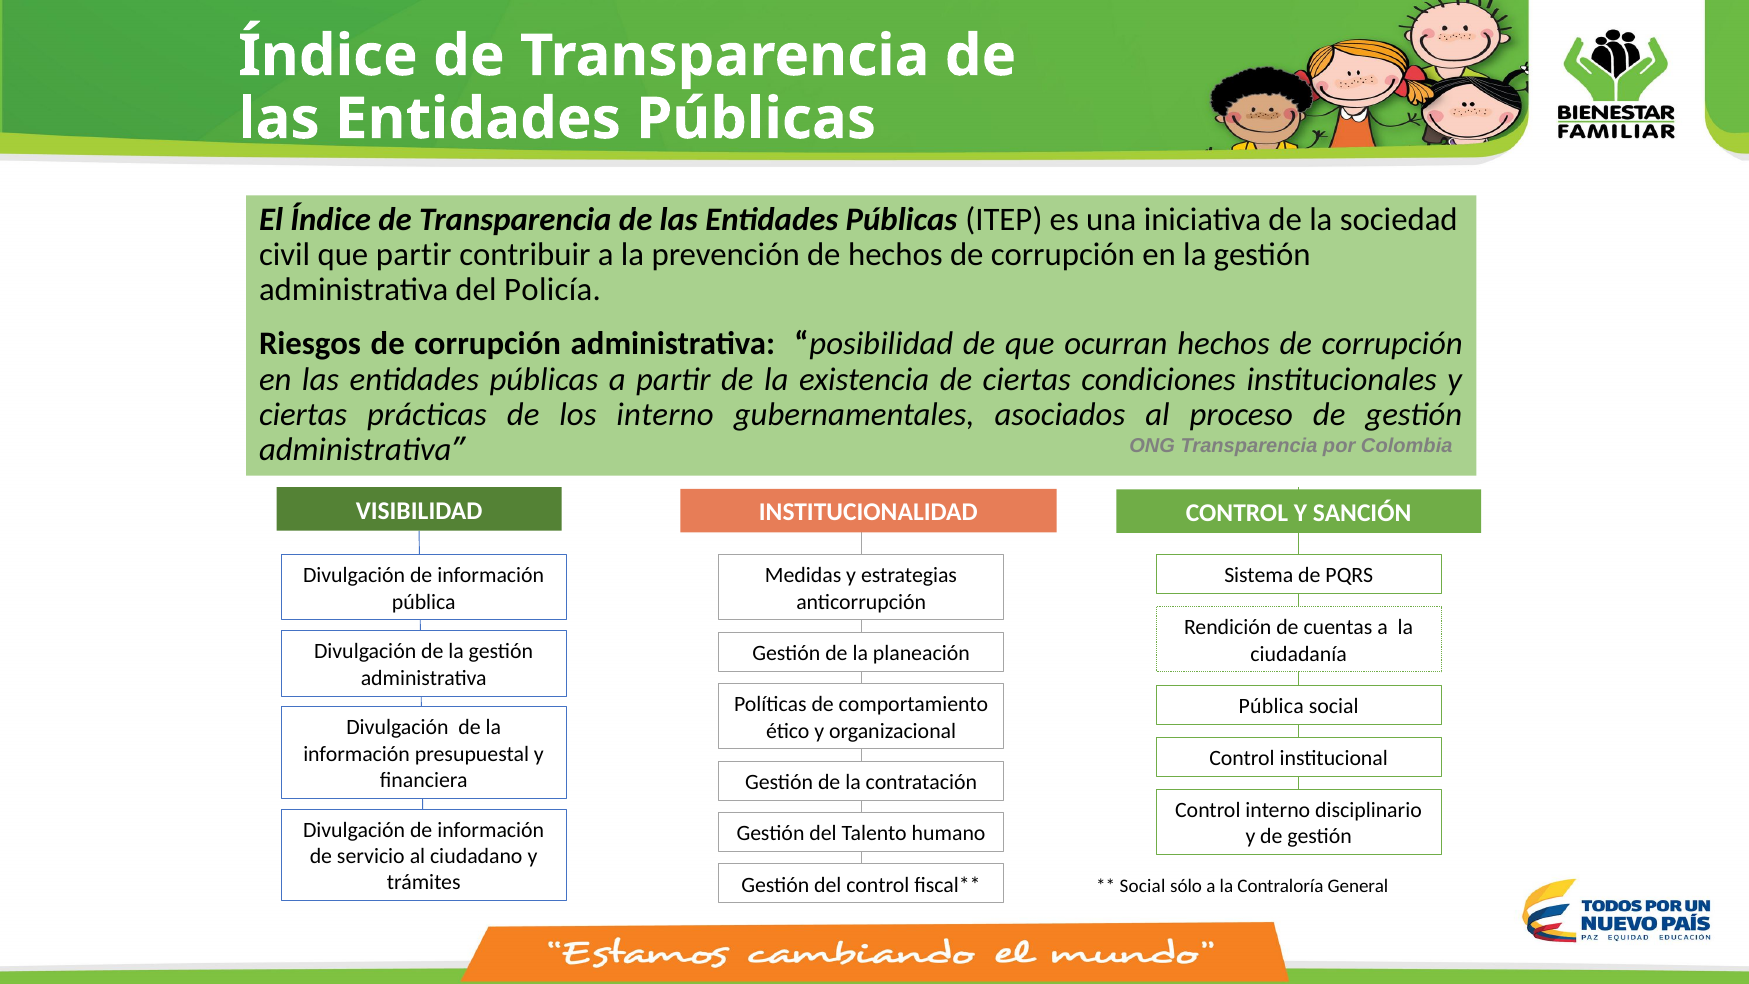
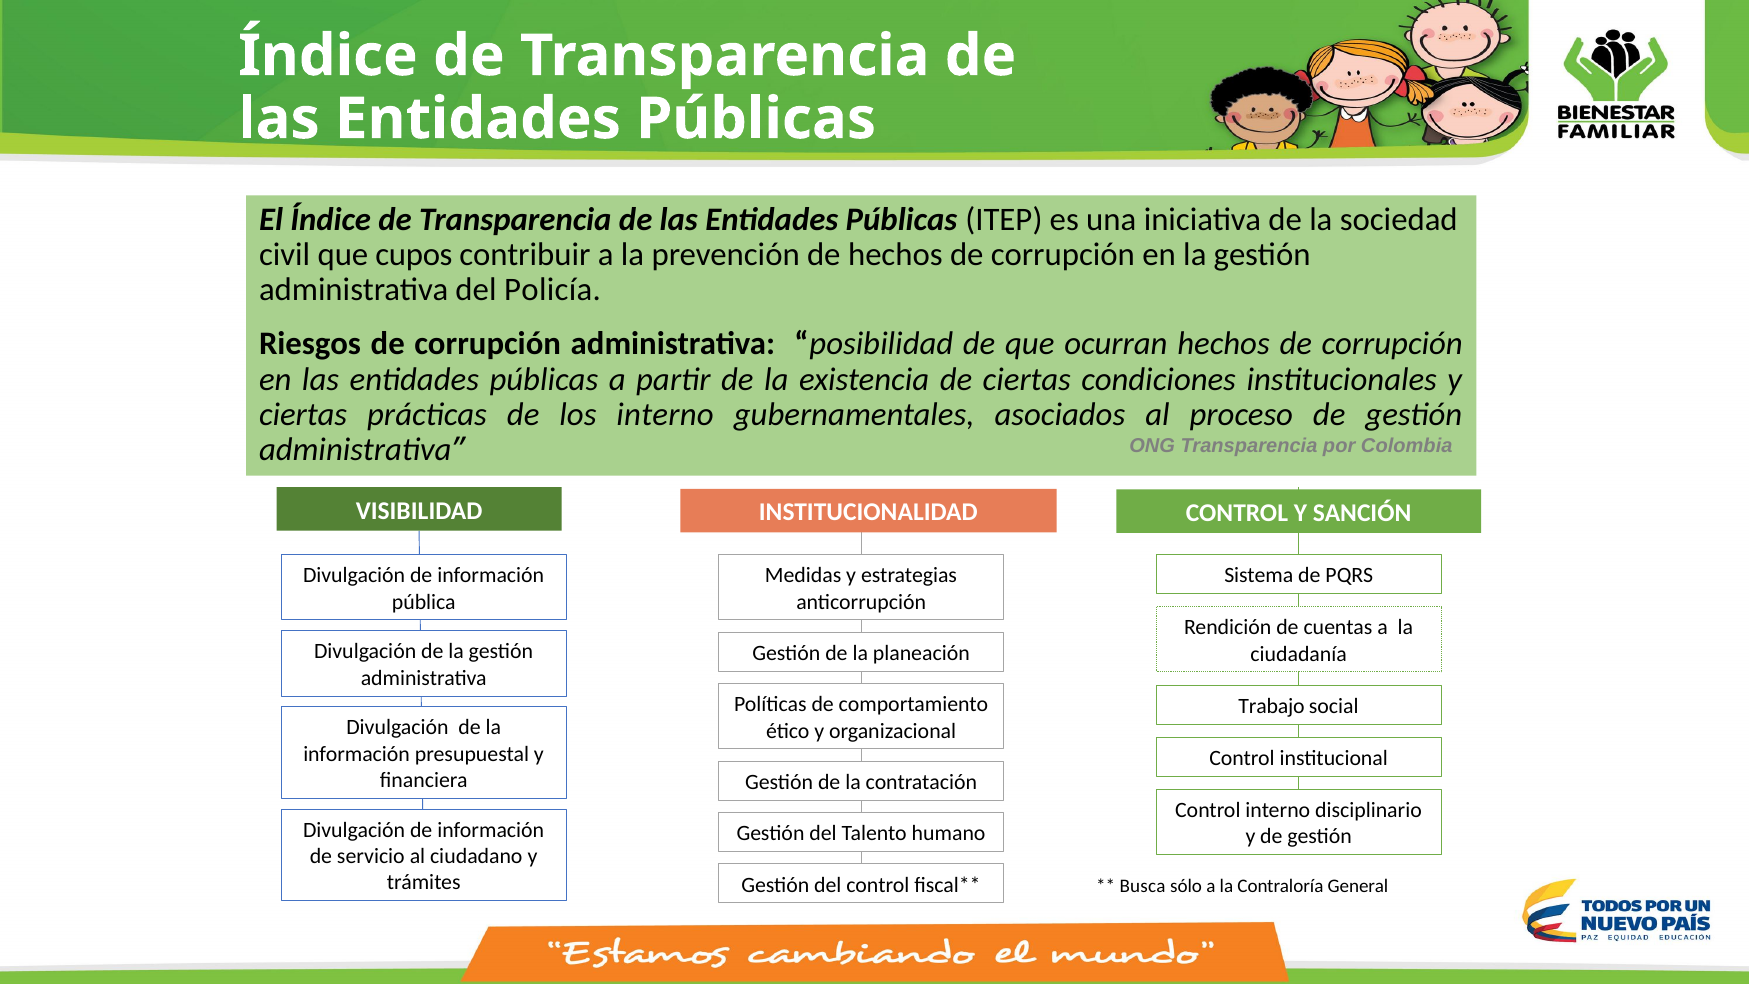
que partir: partir -> cupos
Pública at (1271, 706): Pública -> Trabajo
Social at (1143, 886): Social -> Busca
